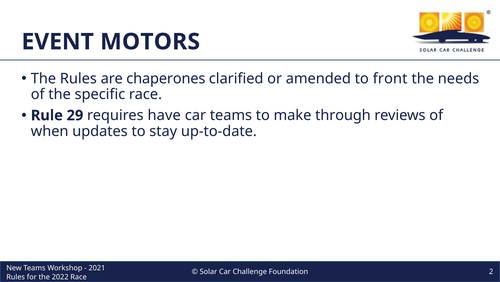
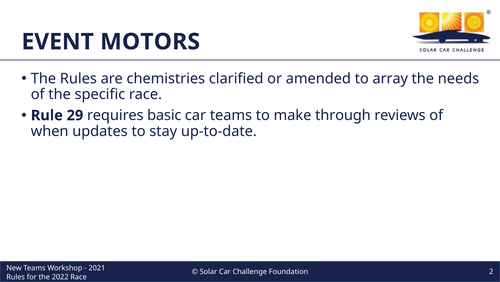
chaperones: chaperones -> chemistries
front: front -> array
have: have -> basic
